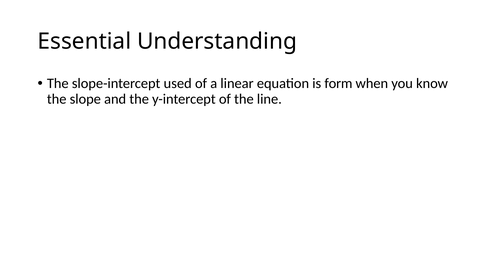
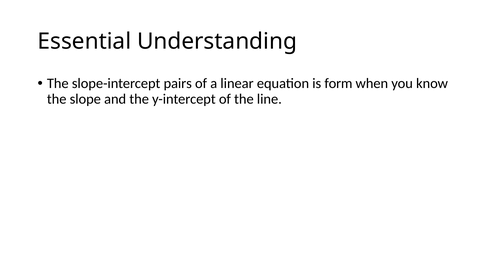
used: used -> pairs
